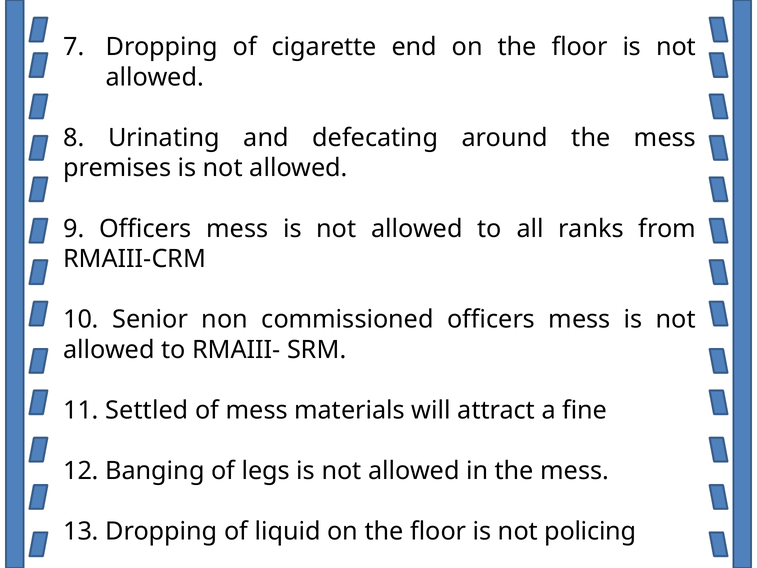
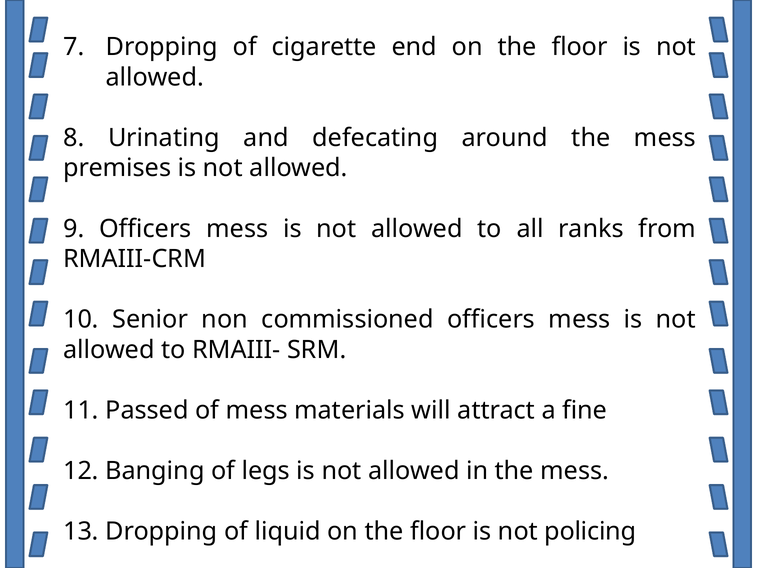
Settled: Settled -> Passed
